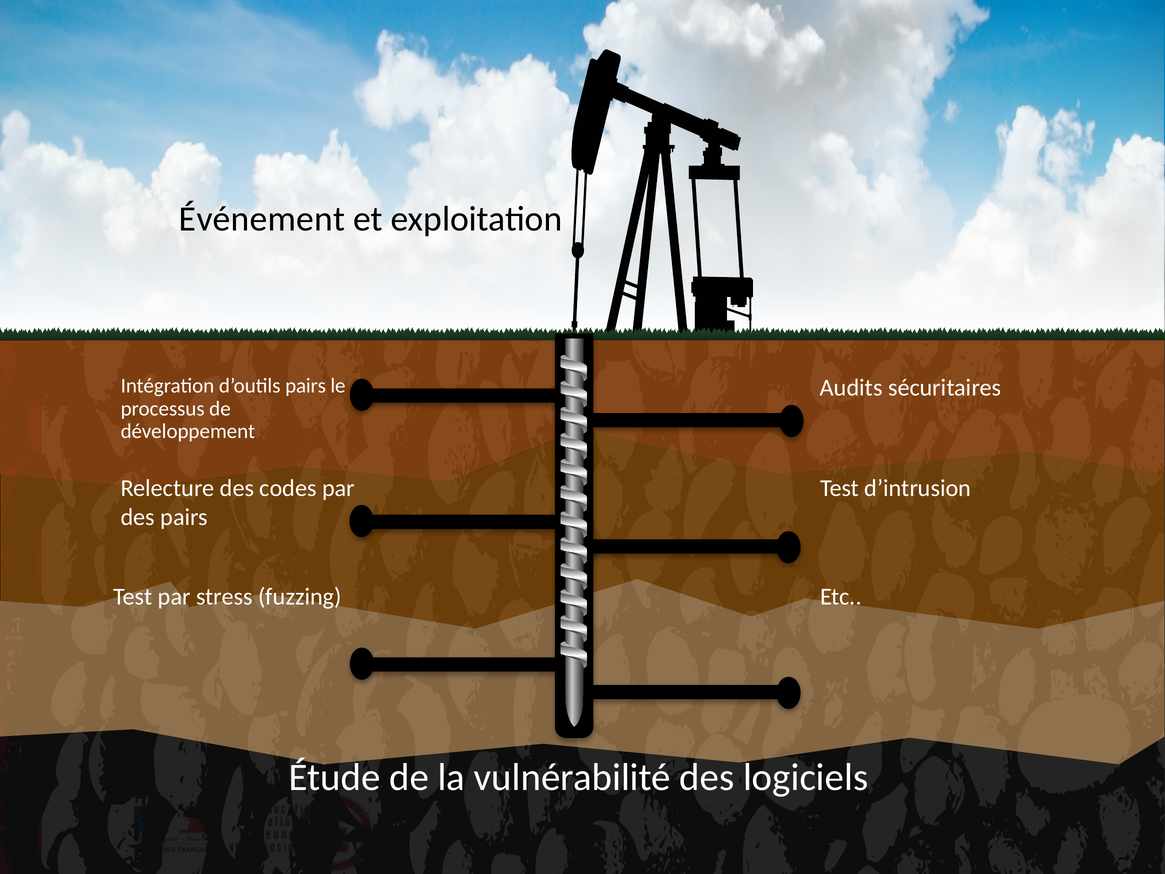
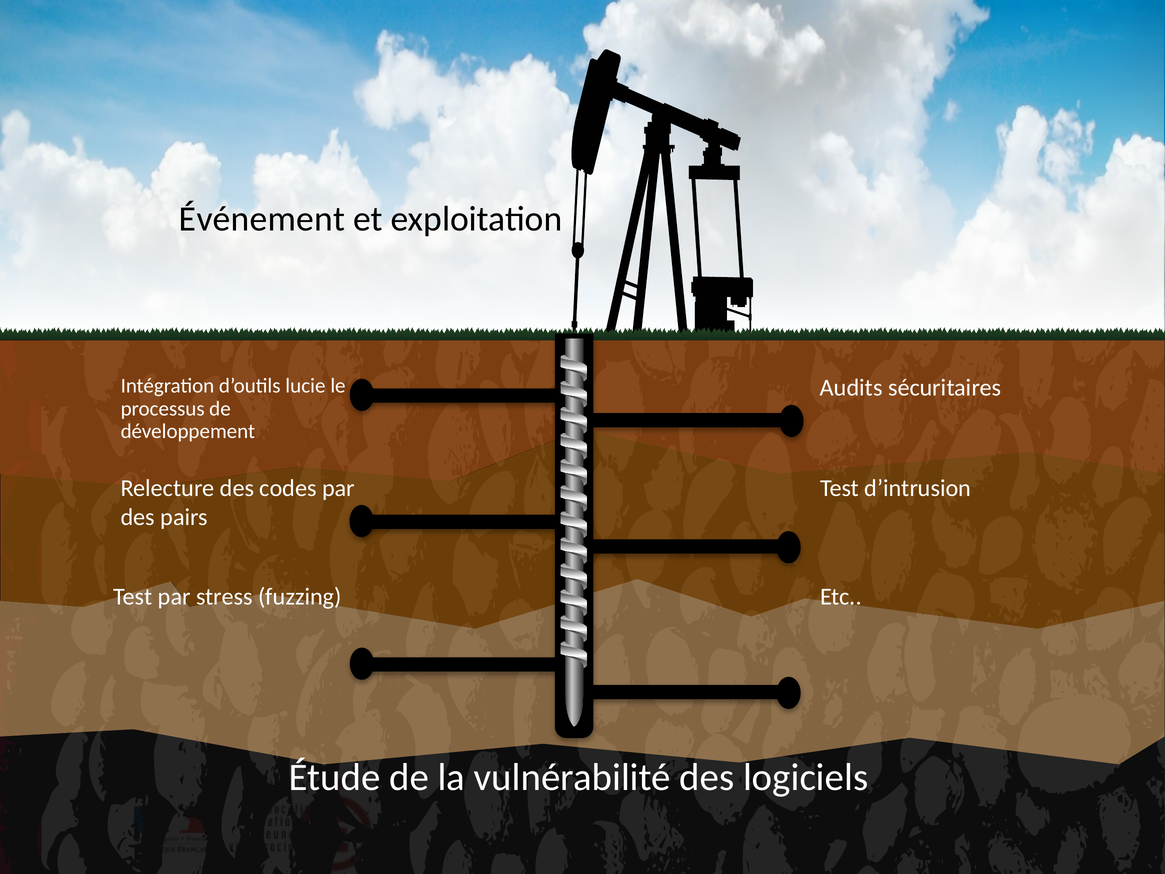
d’outils pairs: pairs -> lucie
